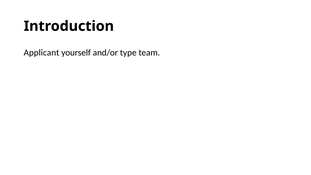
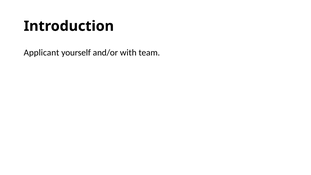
type: type -> with
